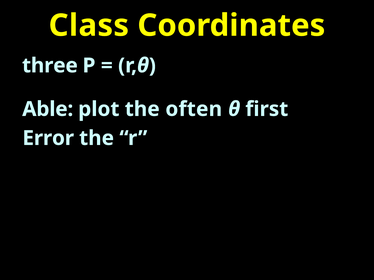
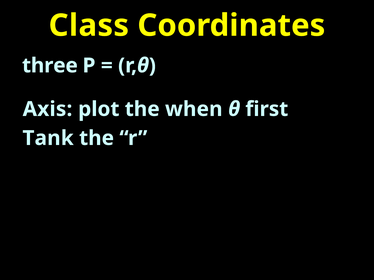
Able: Able -> Axis
often: often -> when
Error: Error -> Tank
